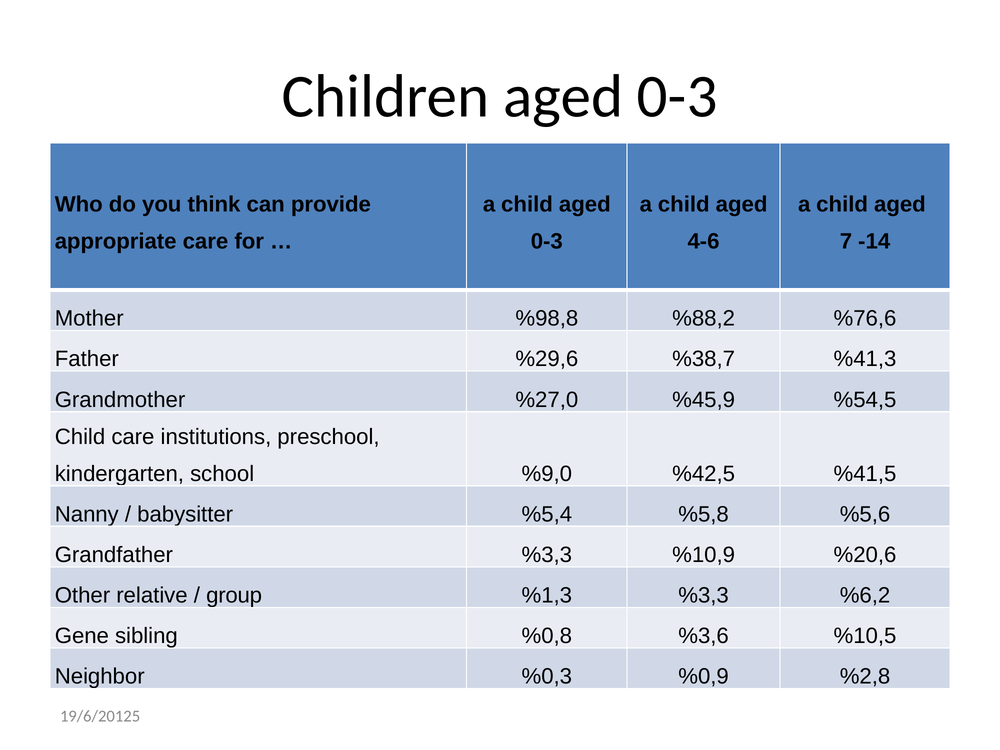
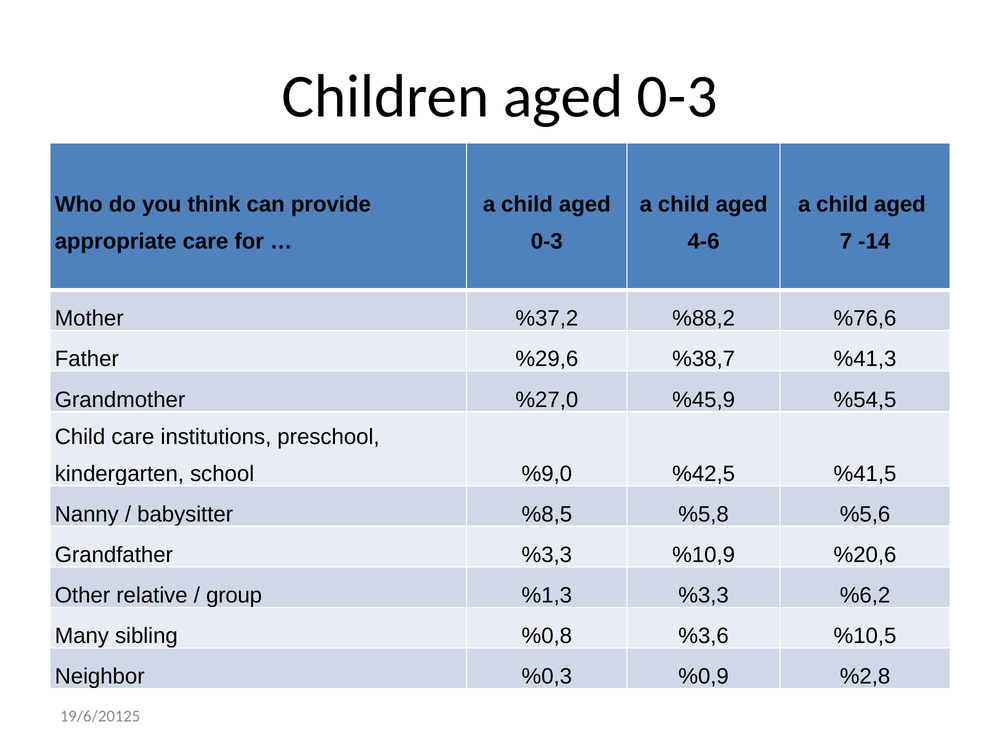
%98,8: %98,8 -> %37,2
%5,4: %5,4 -> %8,5
Gene: Gene -> Many
